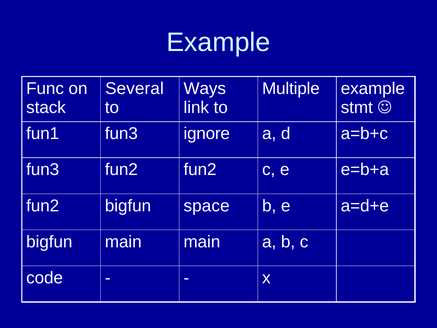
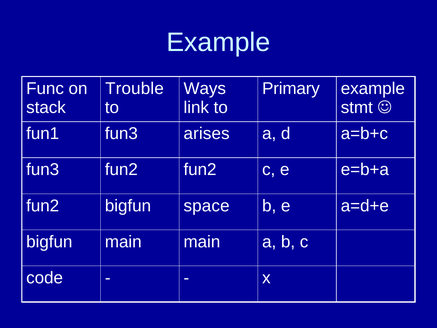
Several: Several -> Trouble
Multiple: Multiple -> Primary
ignore: ignore -> arises
